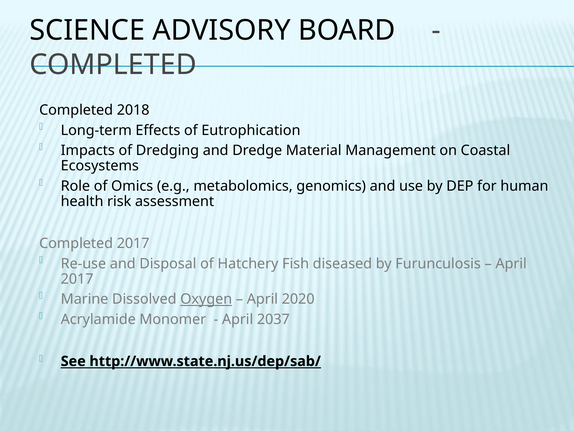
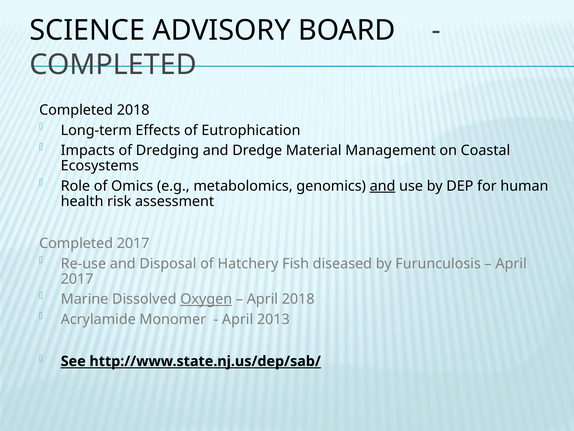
and at (383, 186) underline: none -> present
April 2020: 2020 -> 2018
2037: 2037 -> 2013
